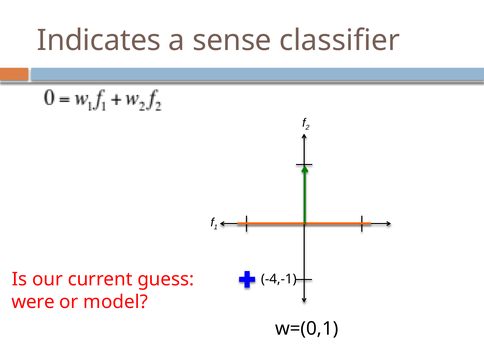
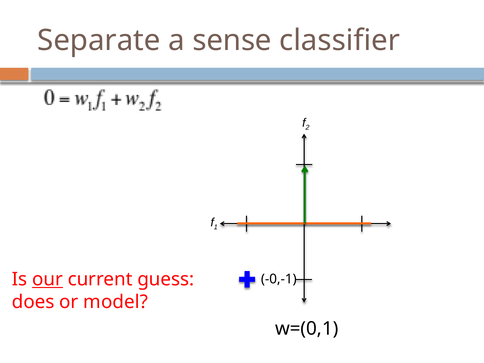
Indicates: Indicates -> Separate
our underline: none -> present
-4,-1: -4,-1 -> -0,-1
were: were -> does
